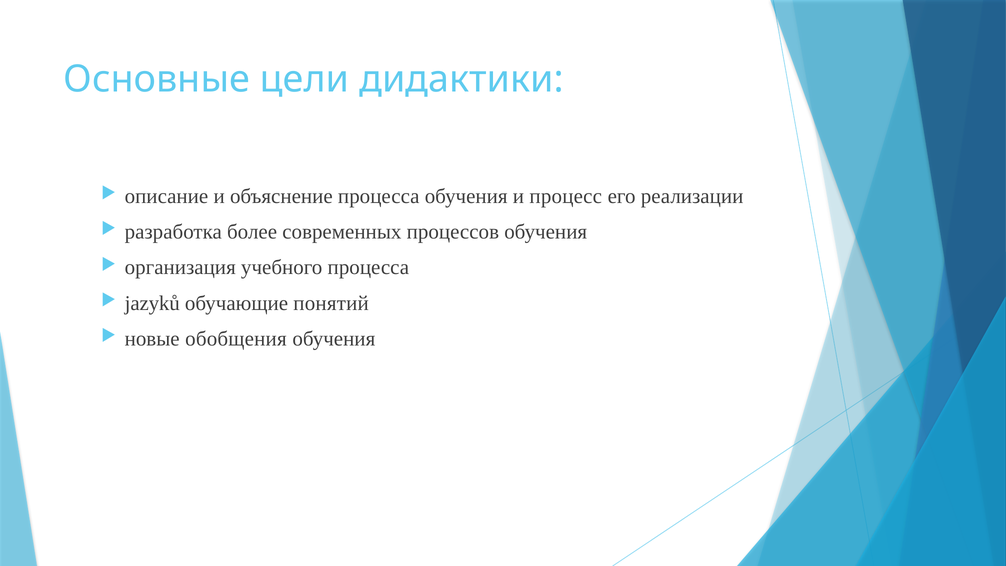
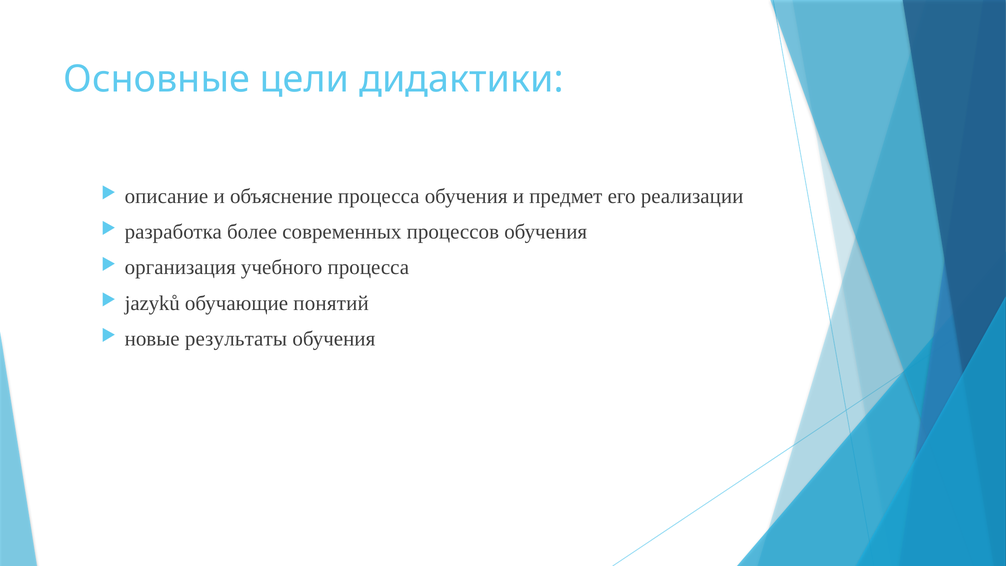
процесс: процесс -> предмет
обобщения: обобщения -> результаты
